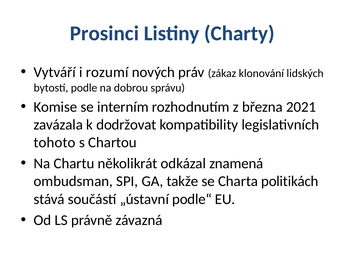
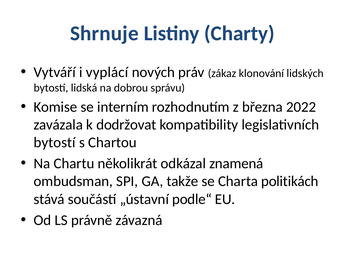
Prosinci: Prosinci -> Shrnuje
rozumí: rozumí -> vyplácí
podle: podle -> lidská
2021: 2021 -> 2022
tohoto at (55, 142): tohoto -> bytostí
